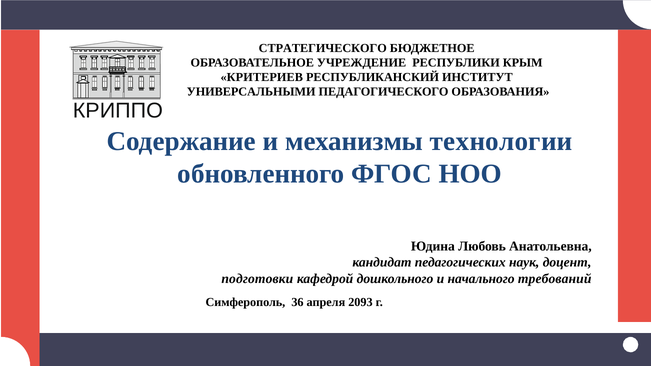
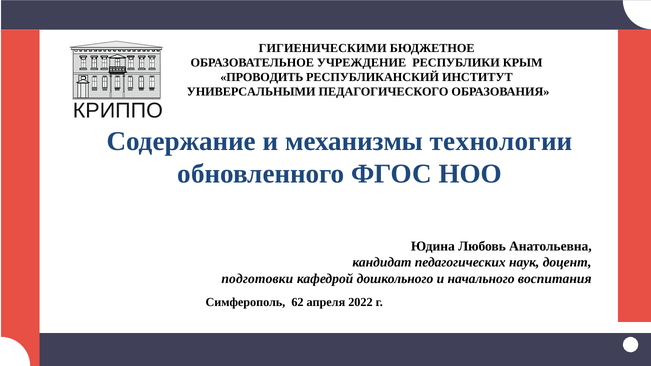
СТРАТЕГИЧЕСКОГО: СТРАТЕГИЧЕСКОГО -> ГИГИЕНИЧЕСКИМИ
КРИТЕРИЕВ: КРИТЕРИЕВ -> ПРОВОДИТЬ
требований: требований -> воспитания
36: 36 -> 62
2093: 2093 -> 2022
